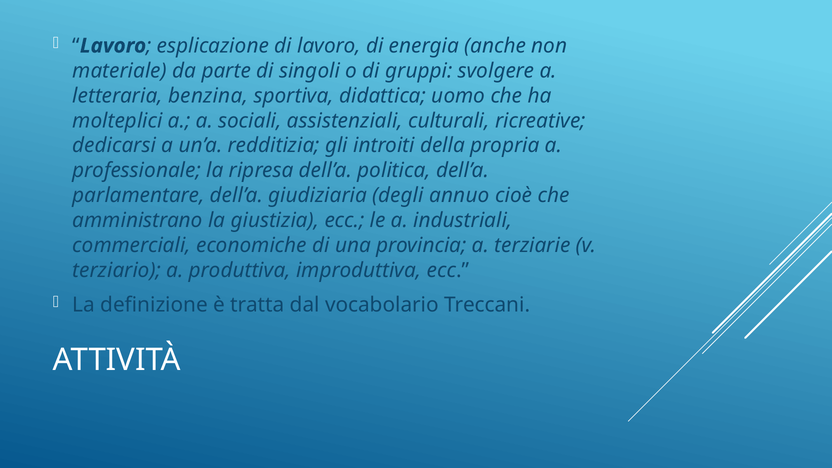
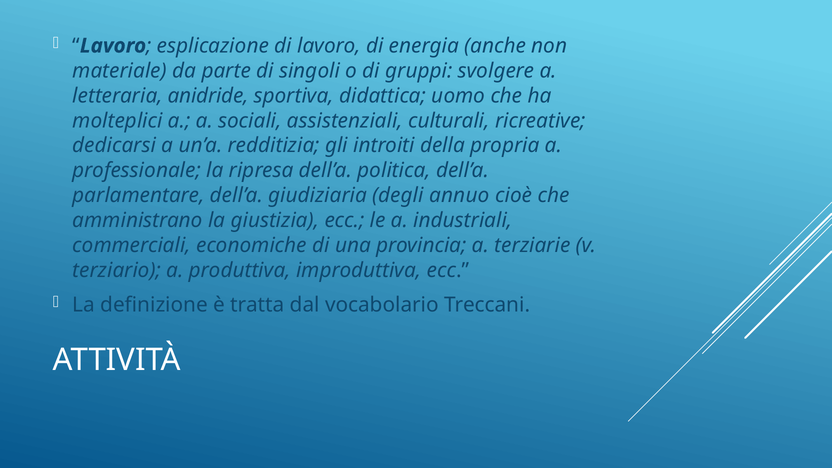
benzina: benzina -> anidride
